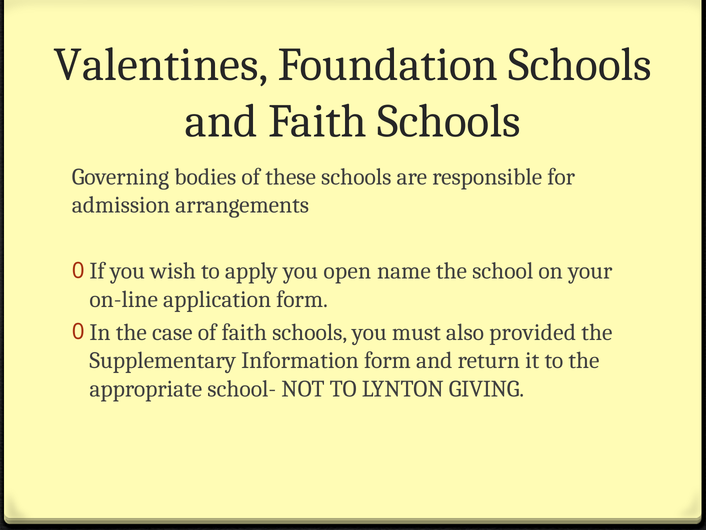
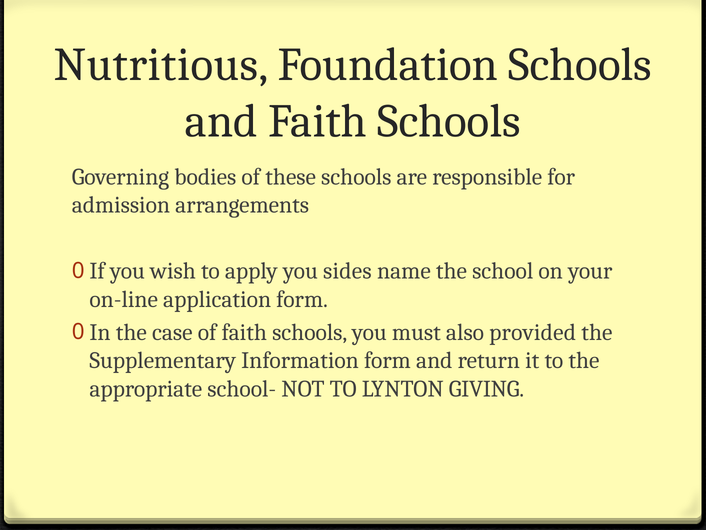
Valentines: Valentines -> Nutritious
open: open -> sides
